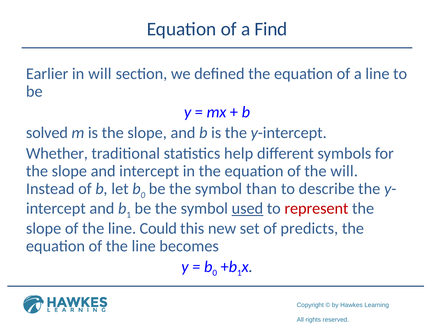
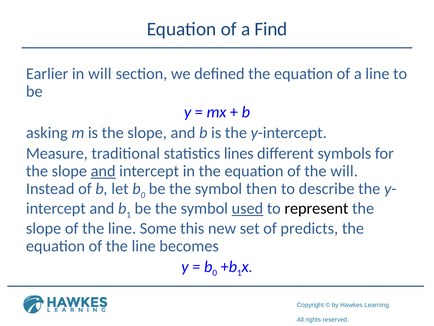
solved: solved -> asking
Whether: Whether -> Measure
help: help -> lines
and at (103, 171) underline: none -> present
than: than -> then
represent colour: red -> black
Could: Could -> Some
